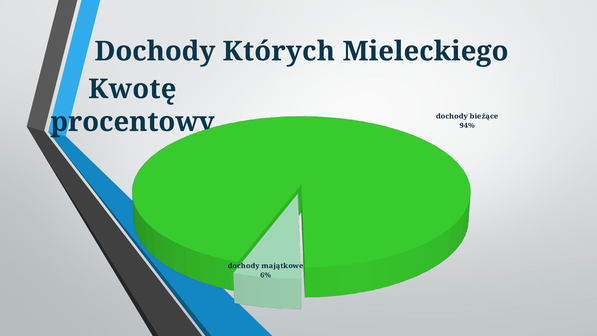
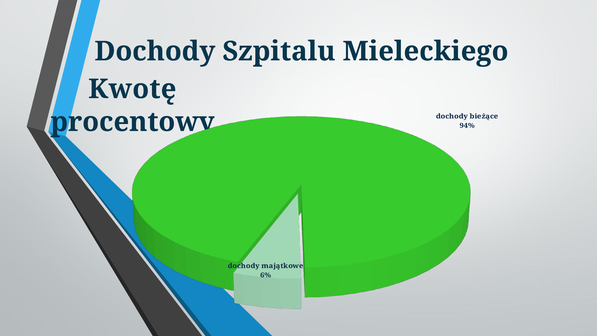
Których: Których -> Szpitalu
